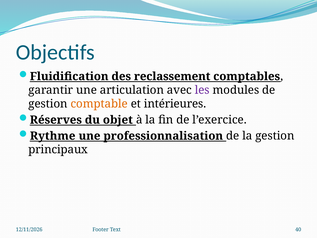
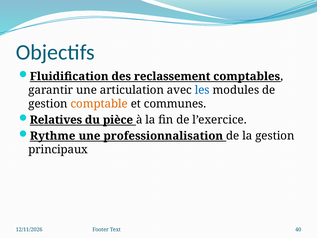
les colour: purple -> blue
intérieures: intérieures -> communes
Réserves: Réserves -> Relatives
objet: objet -> pièce
